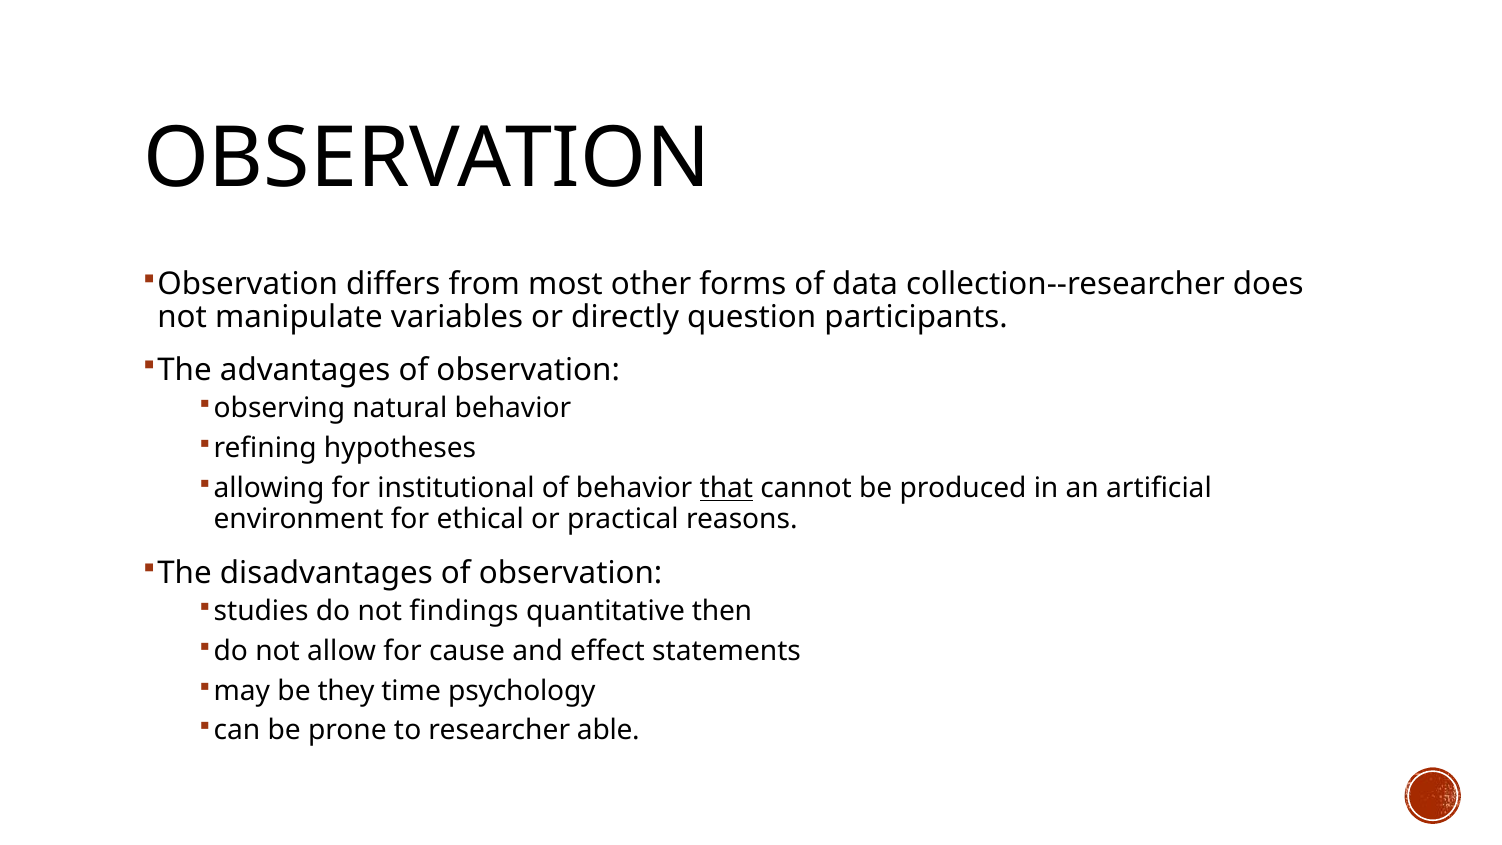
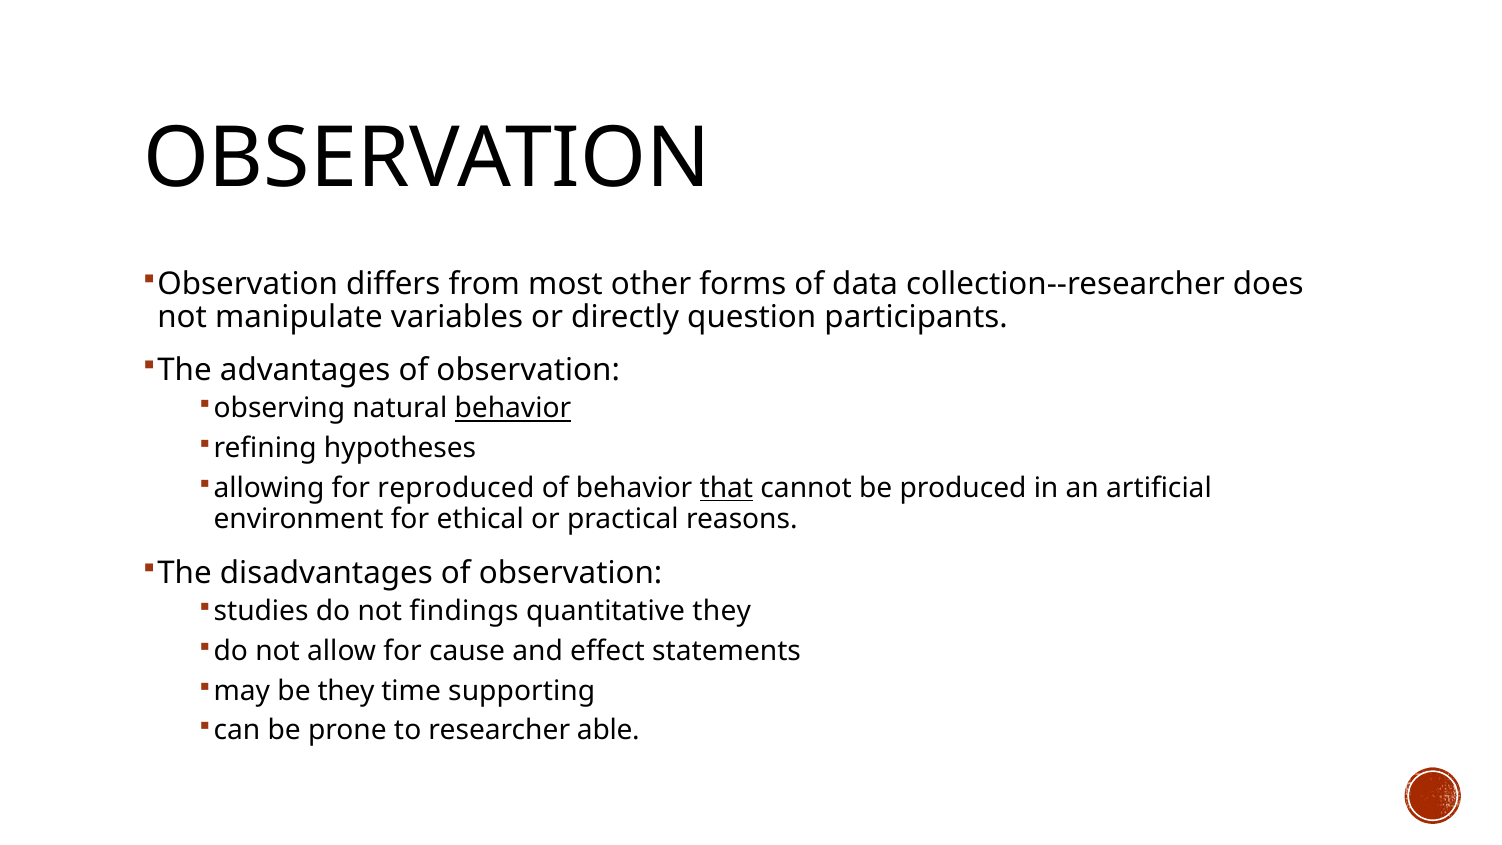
behavior at (513, 409) underline: none -> present
institutional: institutional -> reproduced
quantitative then: then -> they
psychology: psychology -> supporting
